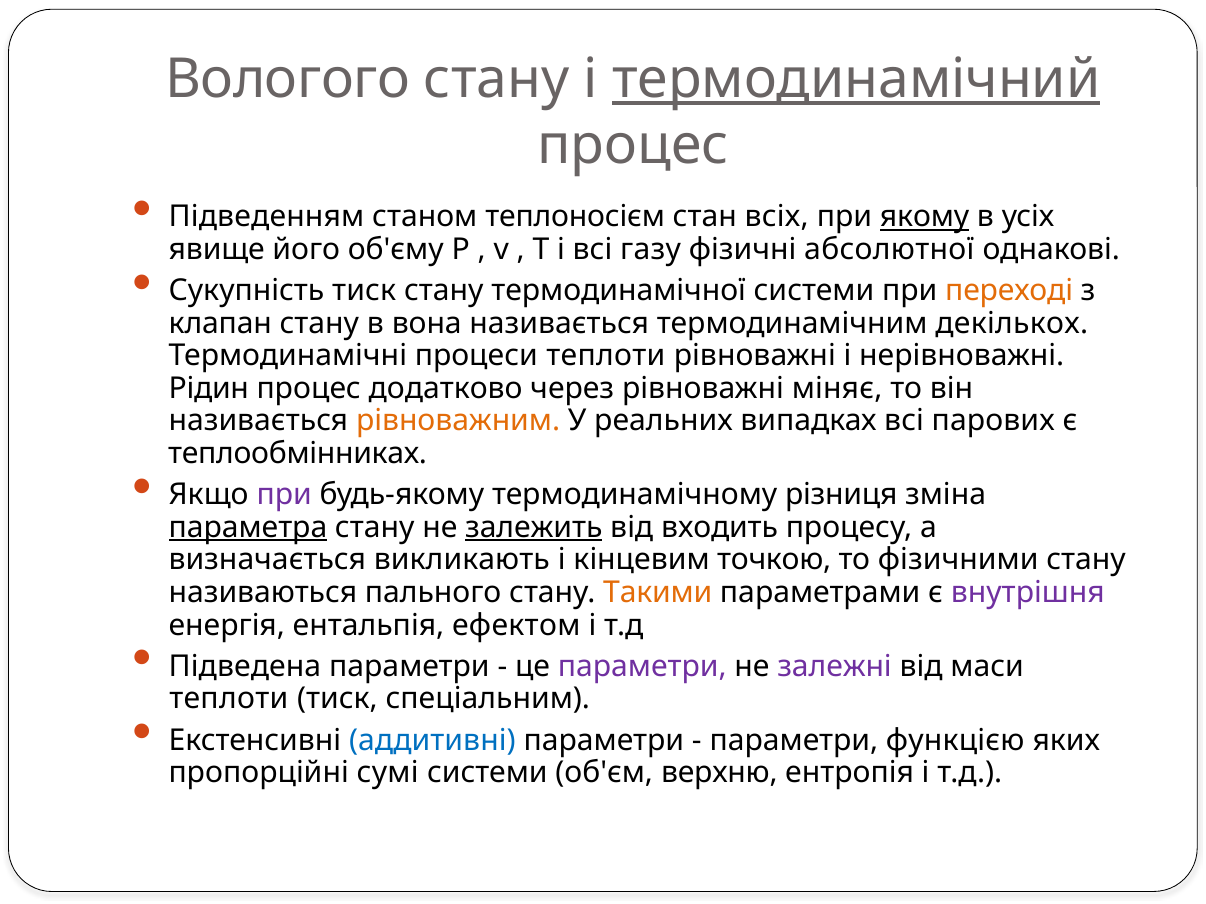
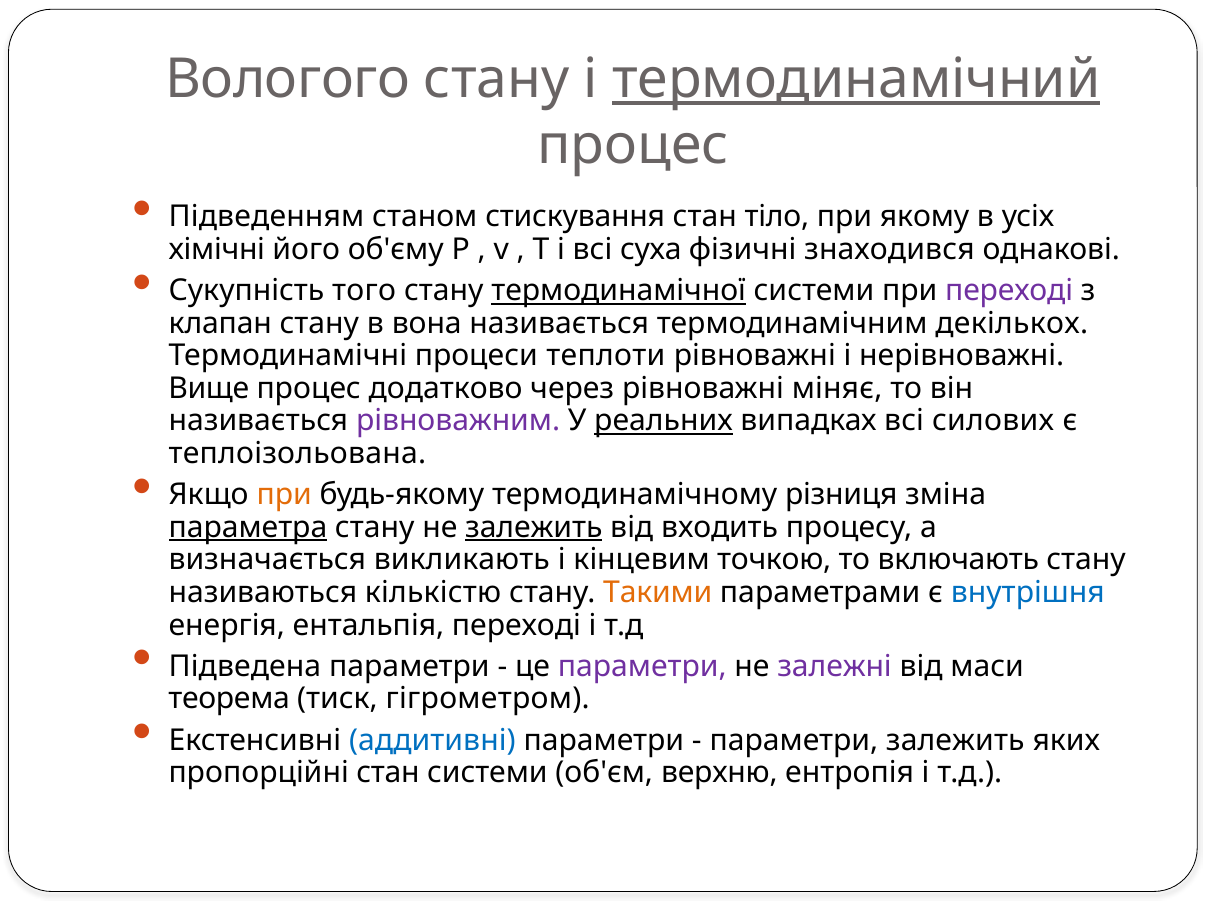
теплоносієм: теплоносієм -> стискування
всіх: всіх -> тіло
якому underline: present -> none
явище: явище -> хімічні
газу: газу -> суха
абсолютної: абсолютної -> знаходився
Сукупність тиск: тиск -> того
термодинамічної underline: none -> present
переході at (1009, 291) colour: orange -> purple
Рідин: Рідин -> Вище
рівноважним colour: orange -> purple
реальних underline: none -> present
парових: парових -> силових
теплообмінниках: теплообмінниках -> теплоізольована
при at (284, 495) colour: purple -> orange
фізичними: фізичними -> включають
пального: пального -> кількістю
внутрішня colour: purple -> blue
ентальпія ефектом: ефектом -> переході
теплоти at (229, 699): теплоти -> теорема
спеціальним: спеціальним -> гігрометром
параметри функцією: функцією -> залежить
пропорційні сумі: сумі -> стан
